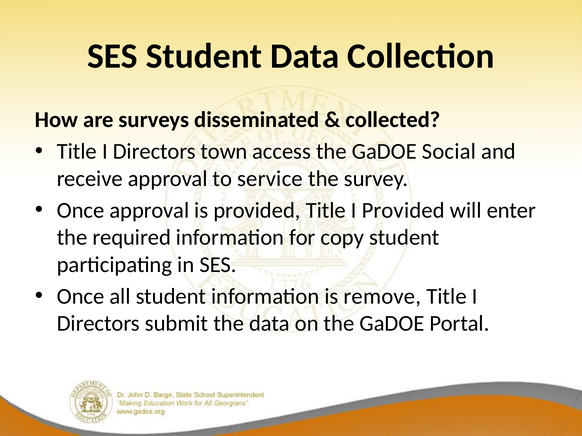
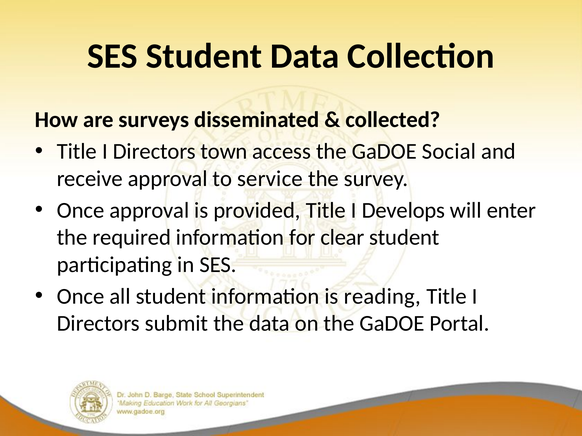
I Provided: Provided -> Develops
copy: copy -> clear
remove: remove -> reading
